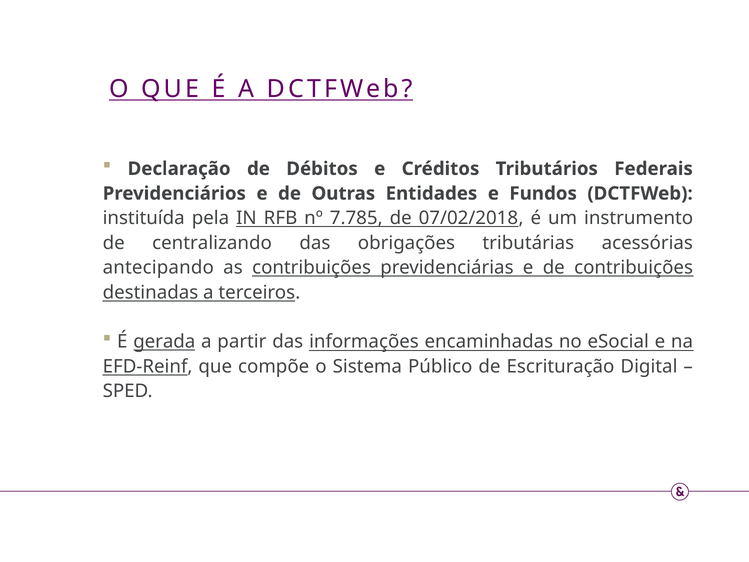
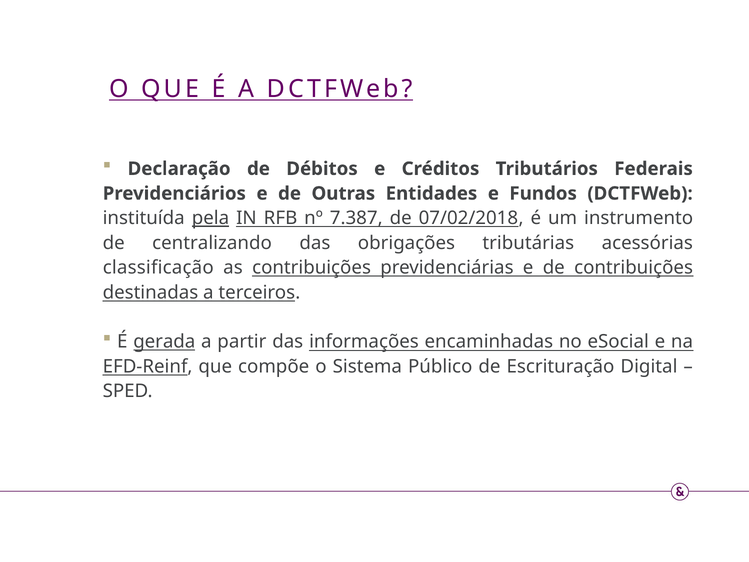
pela underline: none -> present
7.785: 7.785 -> 7.387
antecipando: antecipando -> classificação
